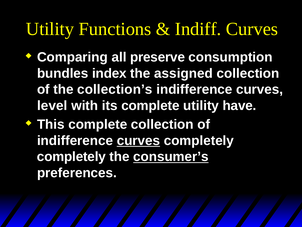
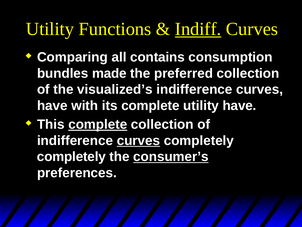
Indiff underline: none -> present
preserve: preserve -> contains
index: index -> made
assigned: assigned -> preferred
collection’s: collection’s -> visualized’s
level at (52, 105): level -> have
complete at (98, 124) underline: none -> present
